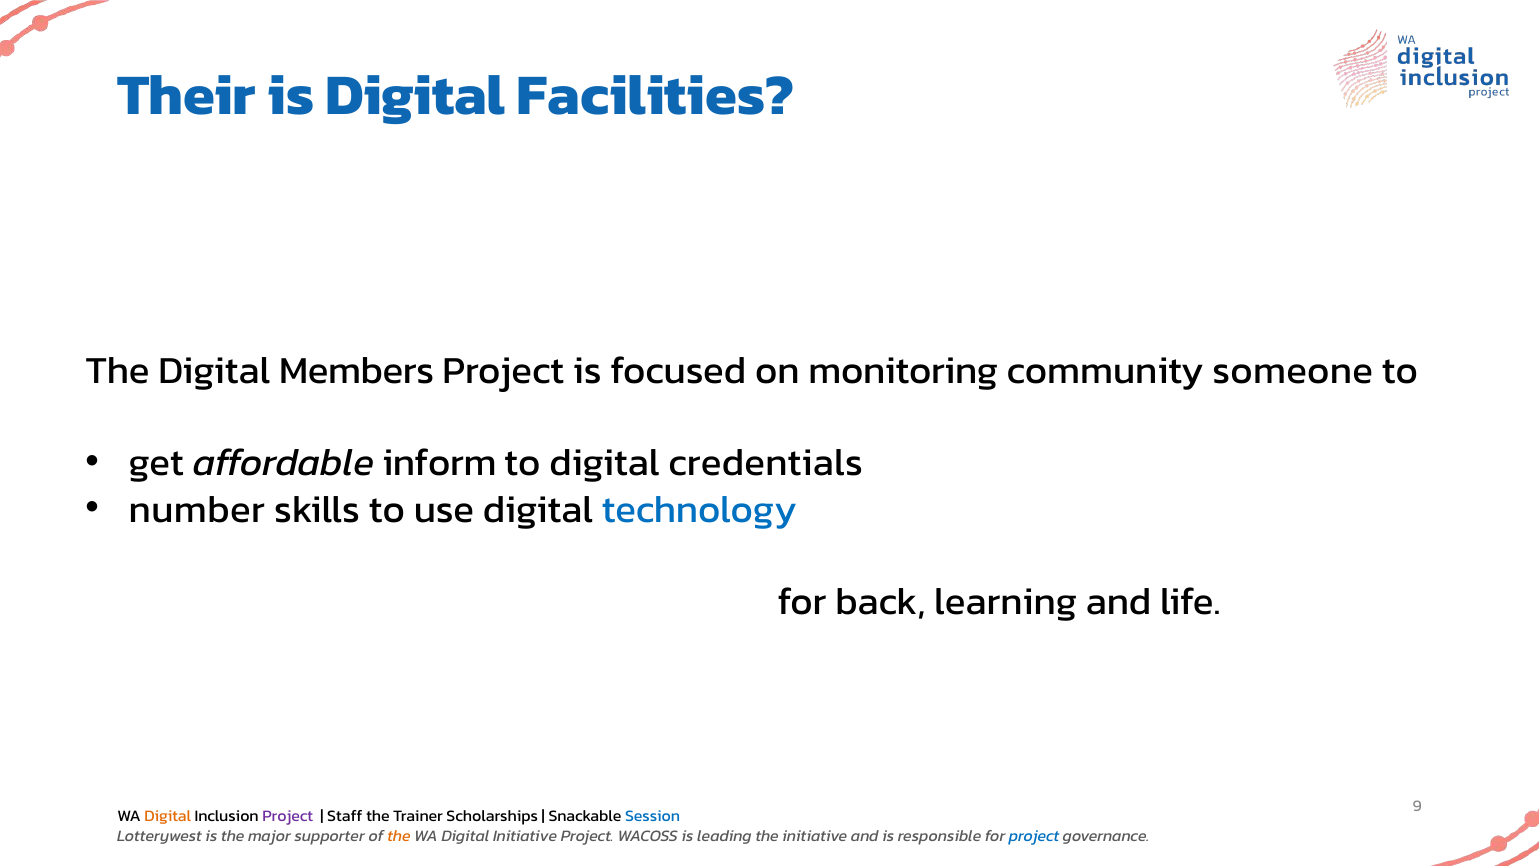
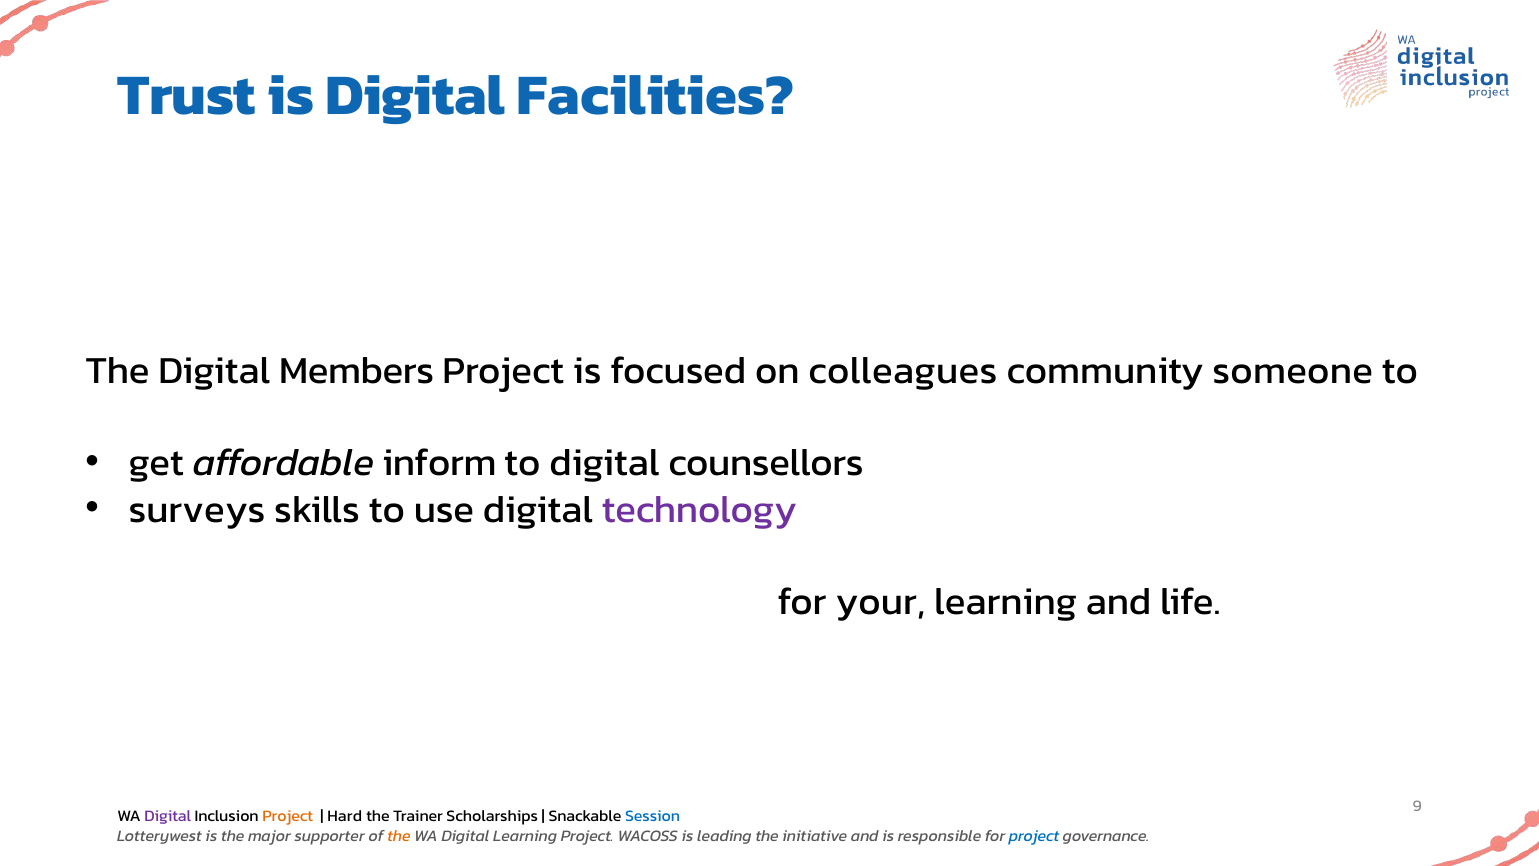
Their: Their -> Trust
monitoring: monitoring -> colleagues
credentials: credentials -> counsellors
number: number -> surveys
technology colour: blue -> purple
back: back -> your
Digital at (168, 816) colour: orange -> purple
Project at (288, 816) colour: purple -> orange
Staff: Staff -> Hard
Digital Initiative: Initiative -> Learning
